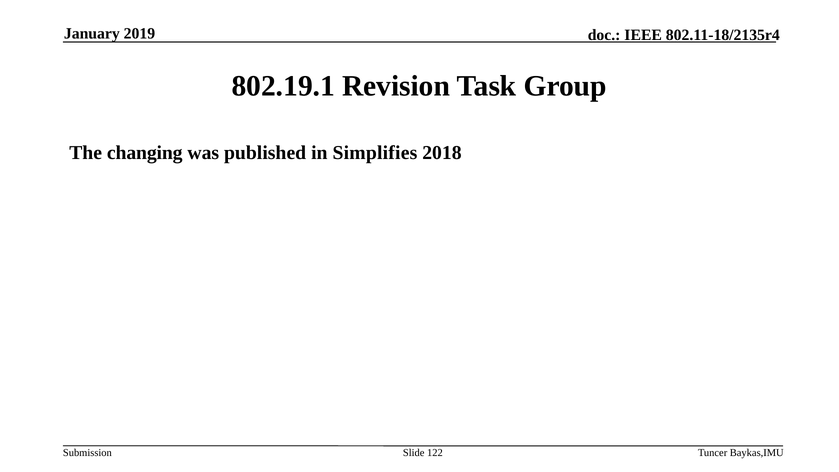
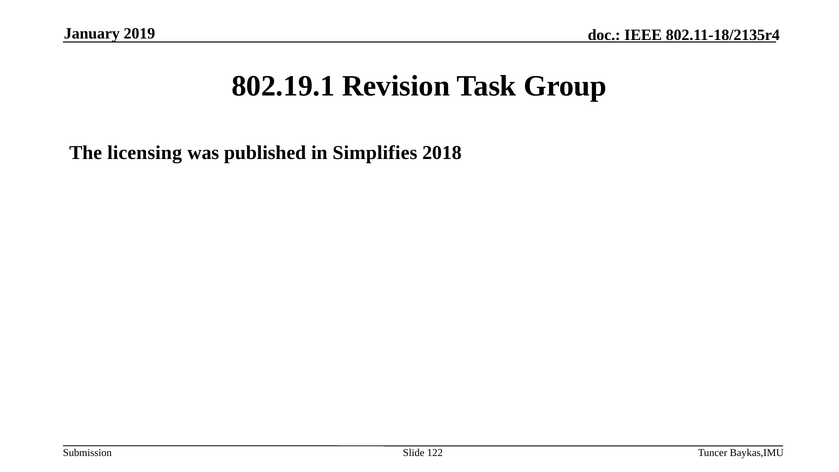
changing: changing -> licensing
